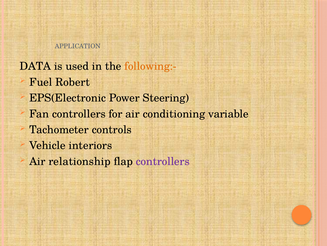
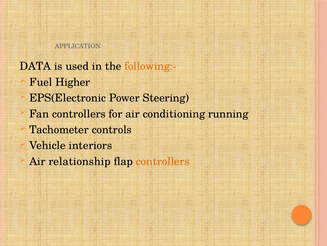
Robert: Robert -> Higher
variable: variable -> running
controllers at (163, 161) colour: purple -> orange
